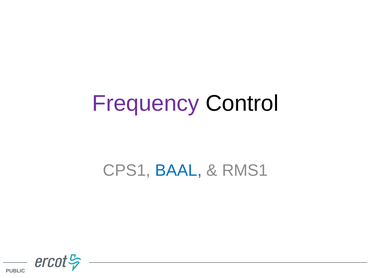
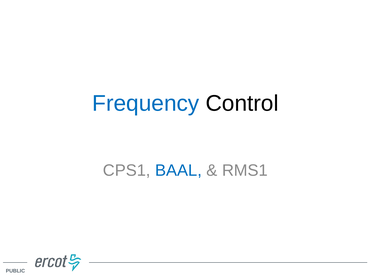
Frequency colour: purple -> blue
